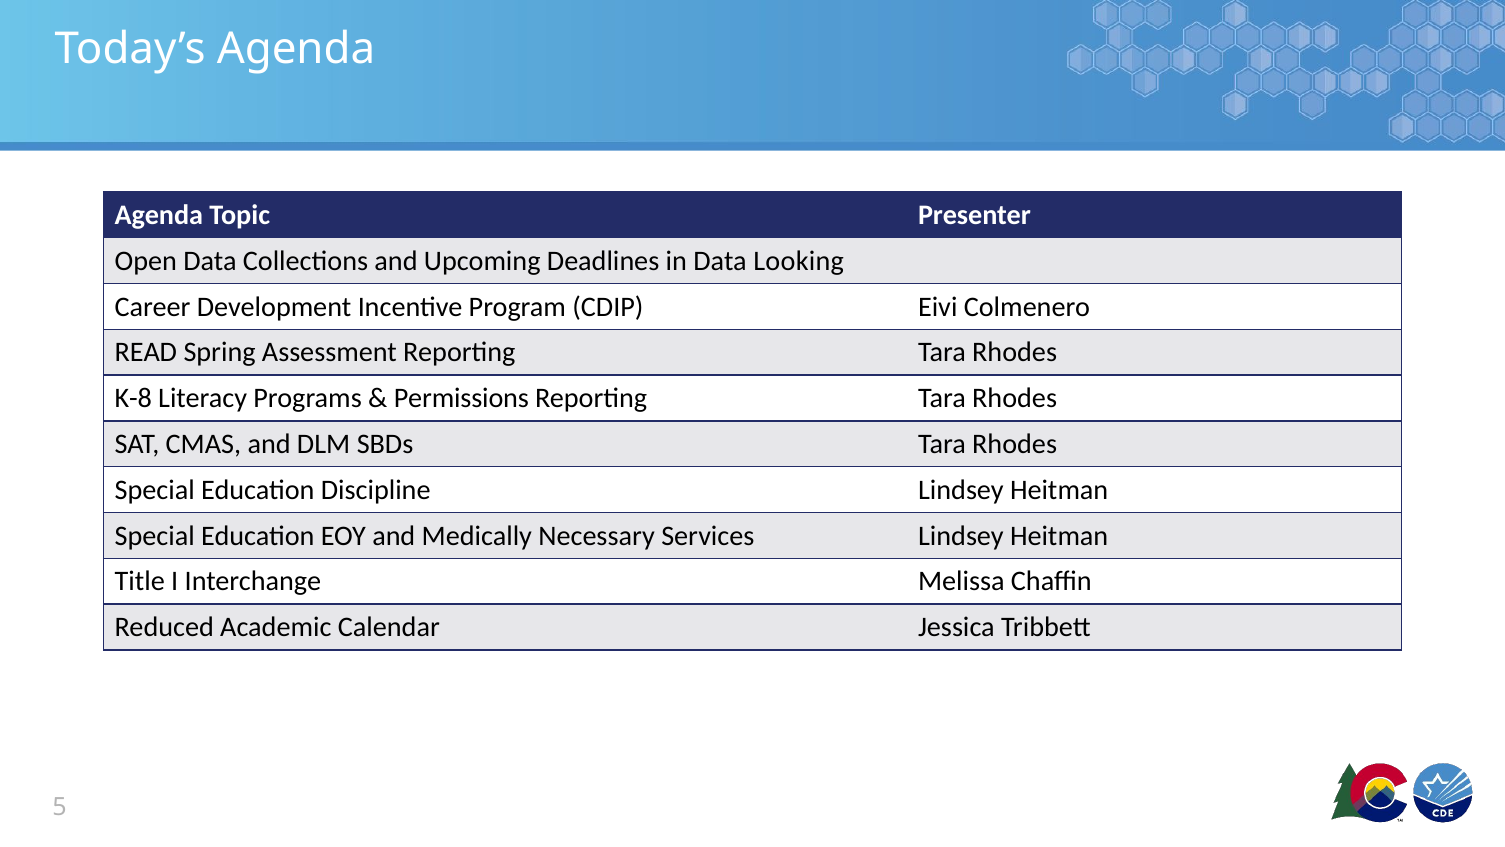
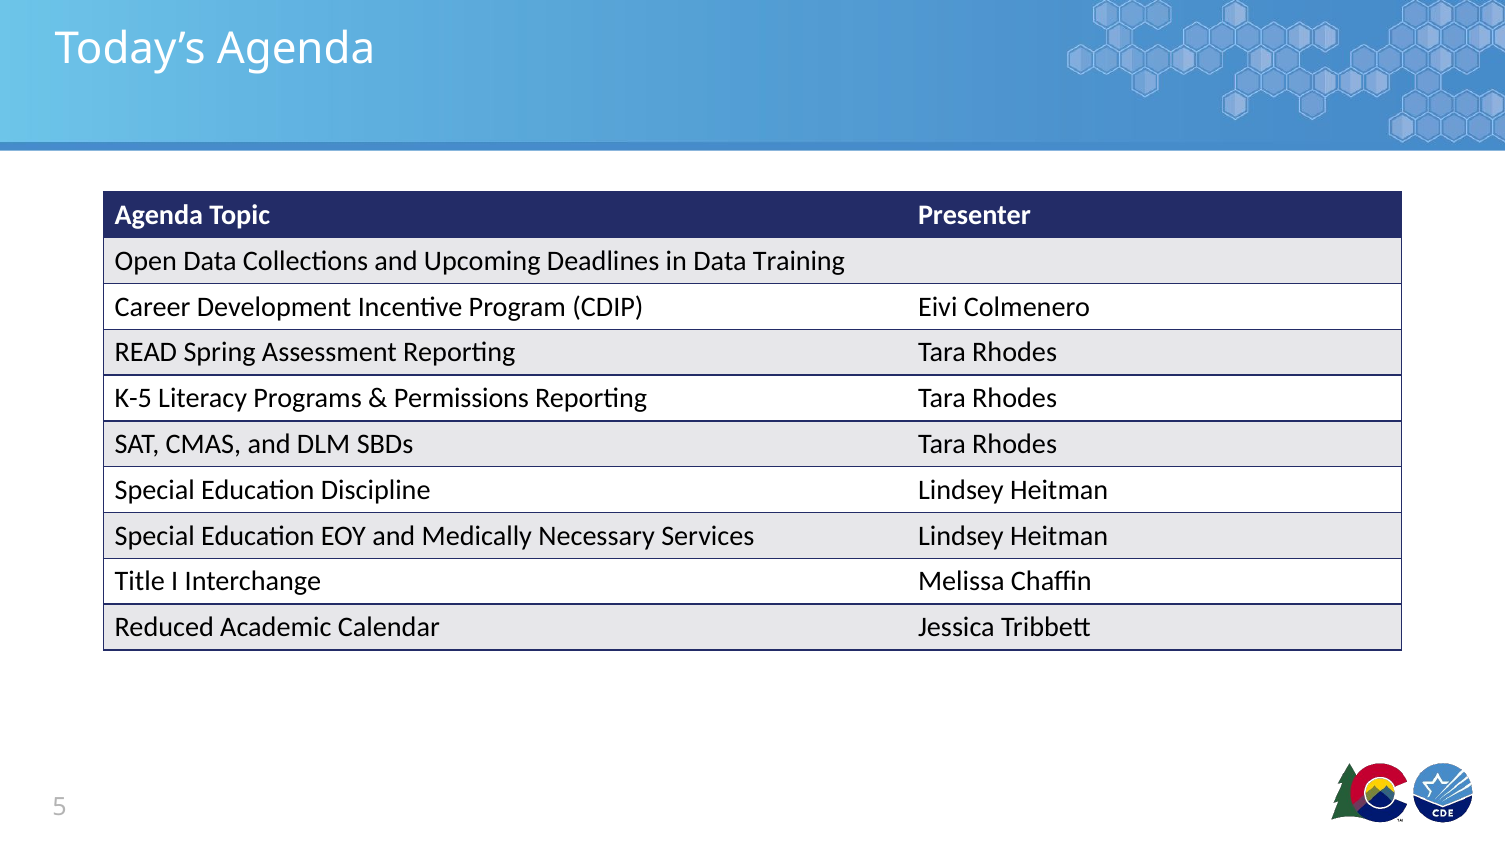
Looking: Looking -> Training
K-8: K-8 -> K-5
